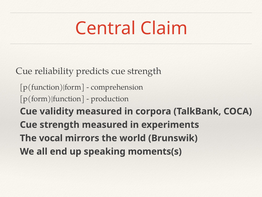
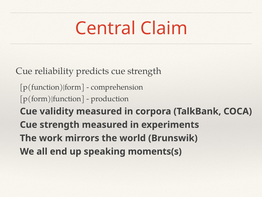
vocal: vocal -> work
